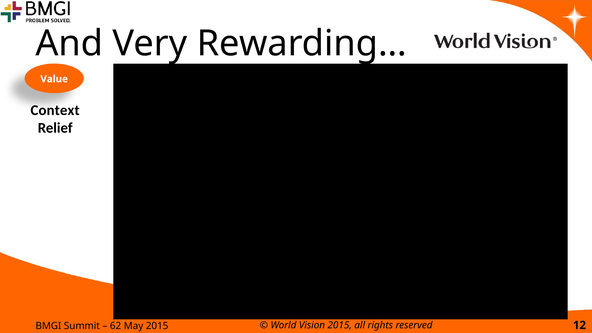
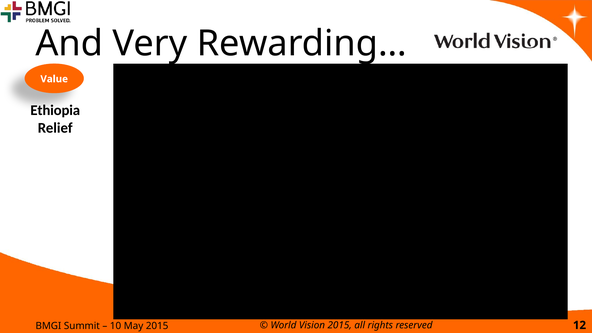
Context: Context -> Ethiopia
62: 62 -> 10
